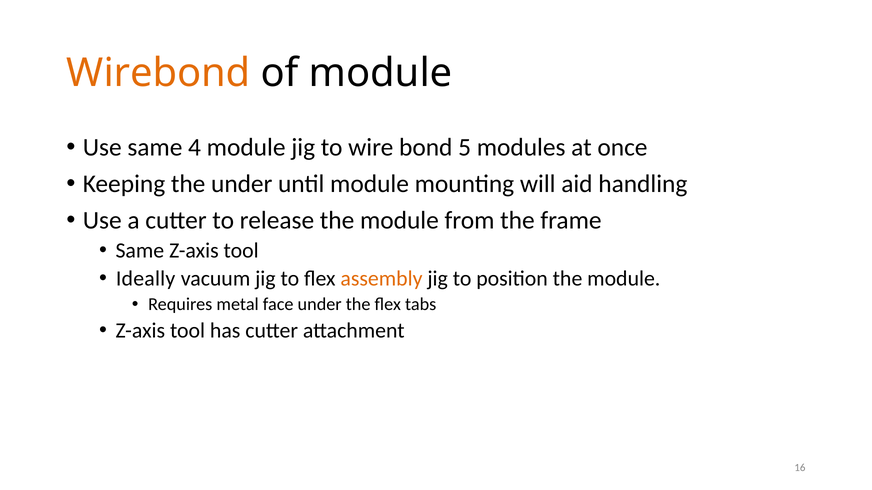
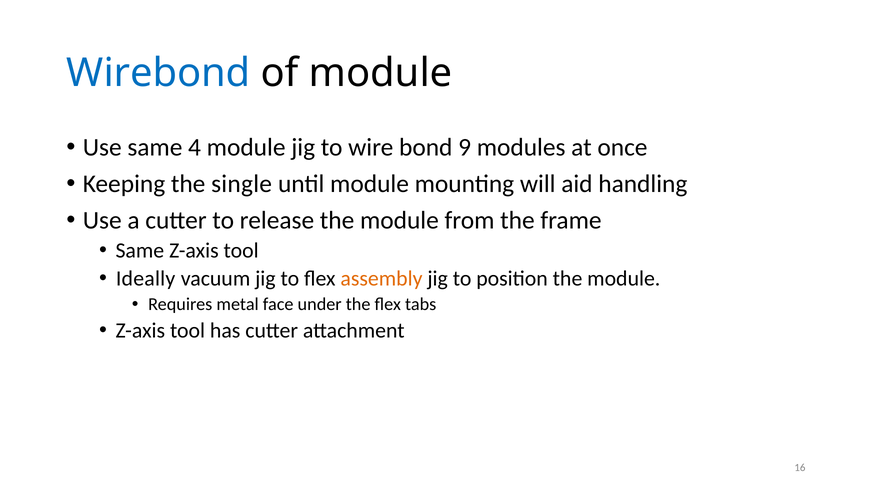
Wirebond colour: orange -> blue
5: 5 -> 9
the under: under -> single
